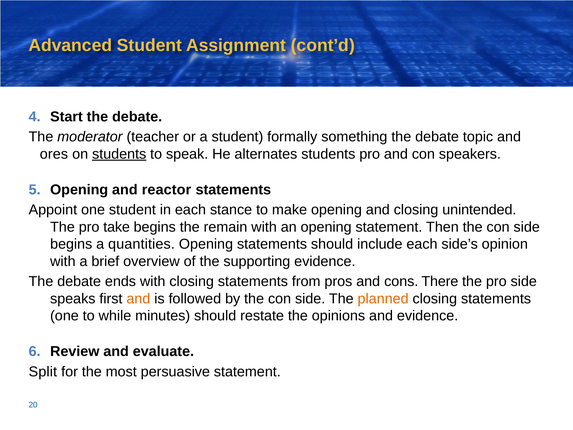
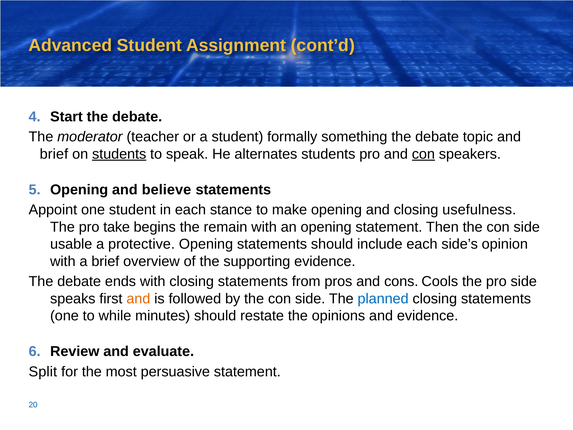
ores at (54, 154): ores -> brief
con at (423, 154) underline: none -> present
reactor: reactor -> believe
unintended: unintended -> usefulness
begins at (71, 244): begins -> usable
quantities: quantities -> protective
There: There -> Cools
planned colour: orange -> blue
